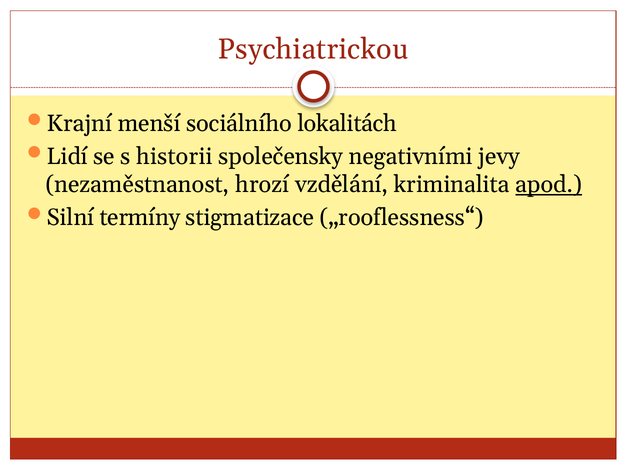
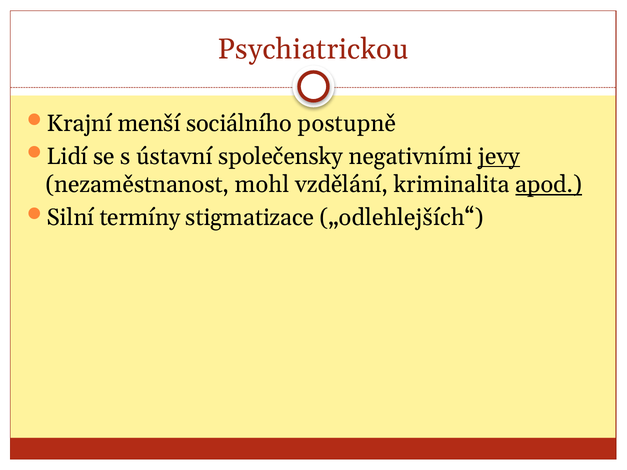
lokalitách: lokalitách -> postupně
historii: historii -> ústavní
jevy underline: none -> present
hrozí: hrozí -> mohl
„rooflessness“: „rooflessness“ -> „odlehlejších“
